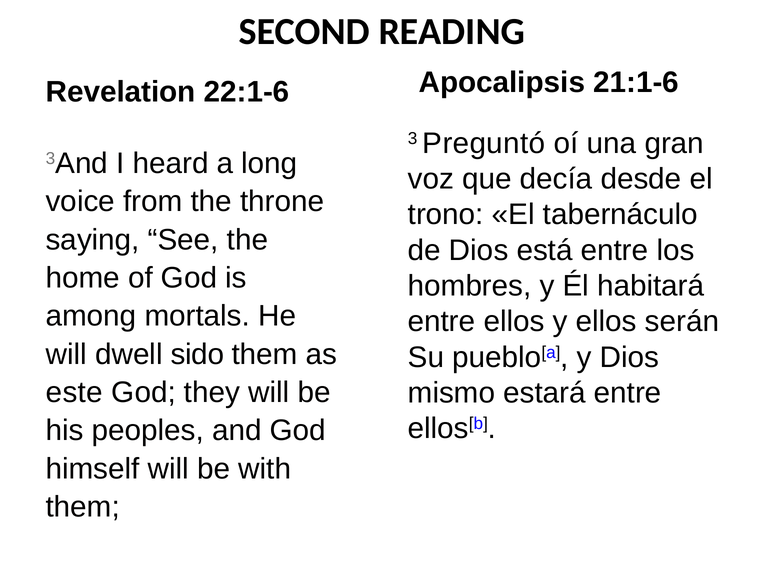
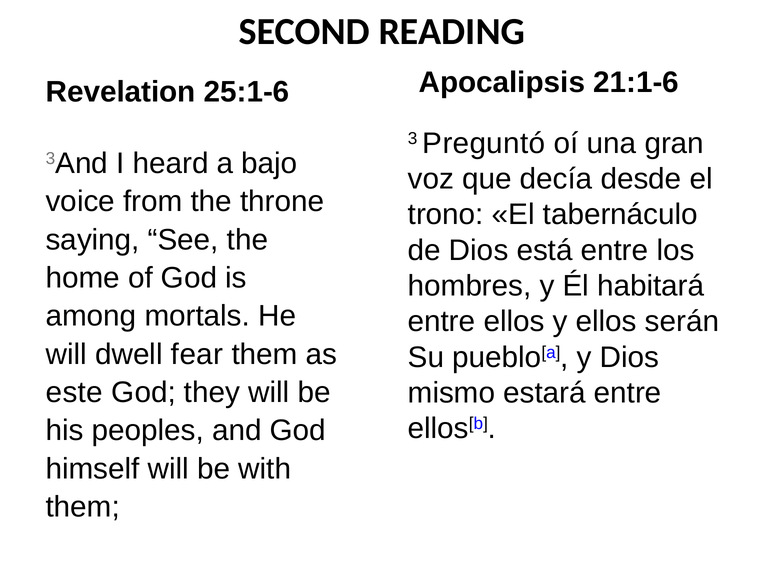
22:1-6: 22:1-6 -> 25:1-6
long: long -> bajo
sido: sido -> fear
